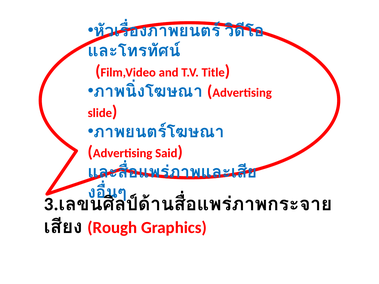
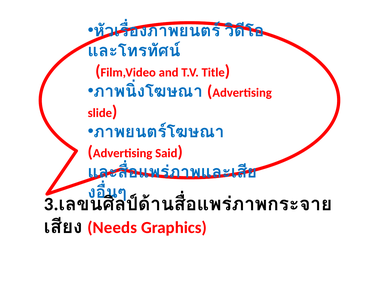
Rough: Rough -> Needs
